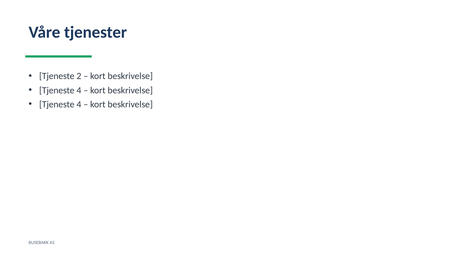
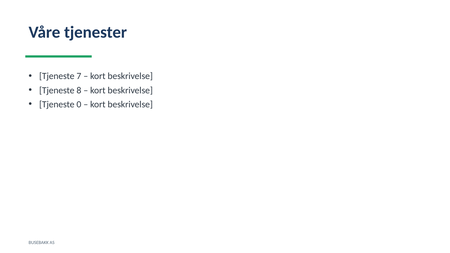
2: 2 -> 7
4 at (79, 90): 4 -> 8
4 at (79, 104): 4 -> 0
